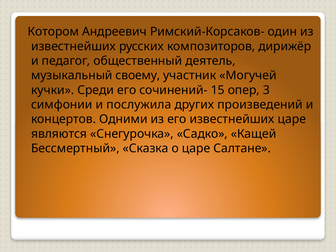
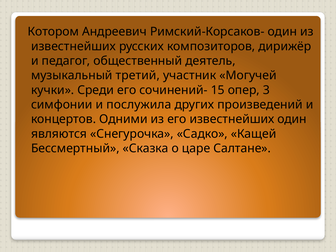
своему: своему -> третий
известнейших царе: царе -> один
